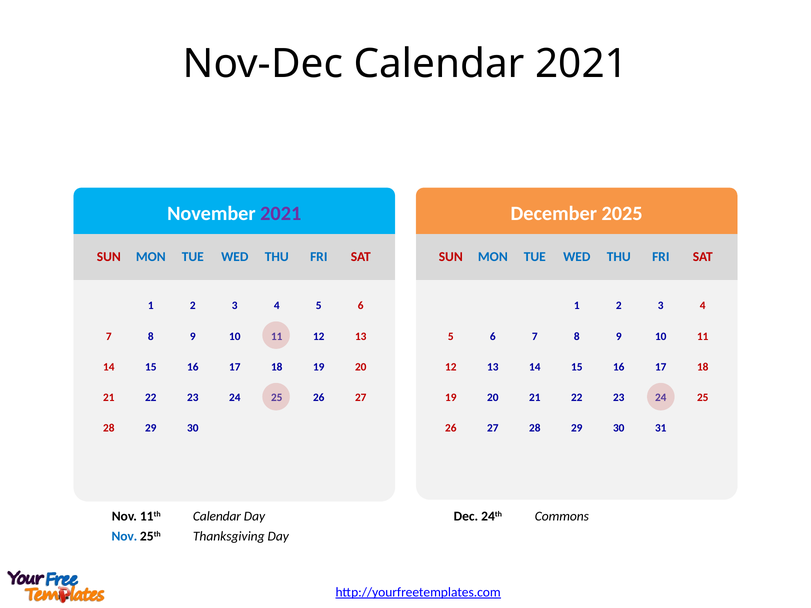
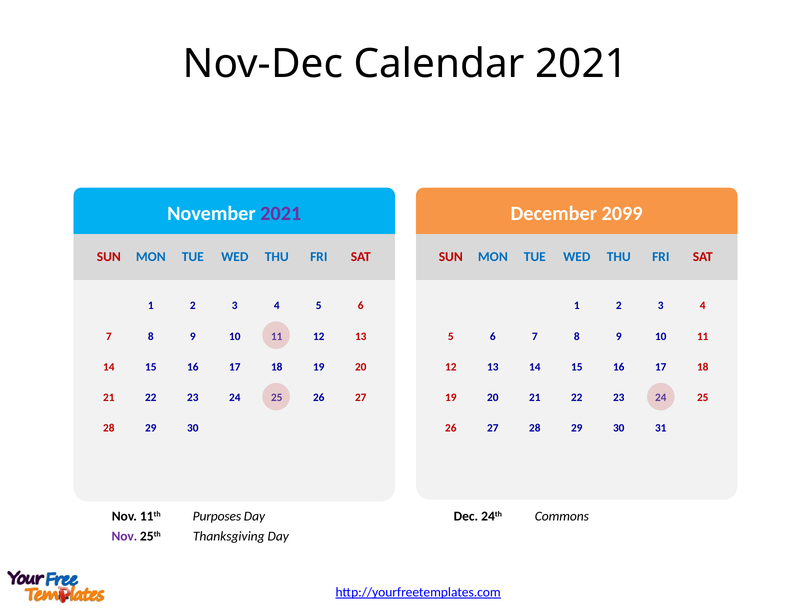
2025: 2025 -> 2099
11th Calendar: Calendar -> Purposes
Nov at (124, 536) colour: blue -> purple
